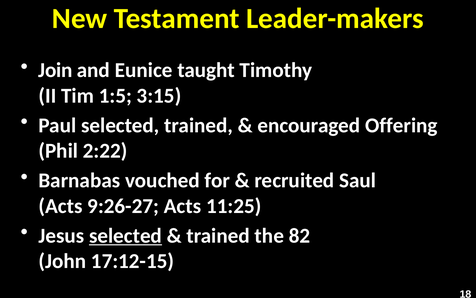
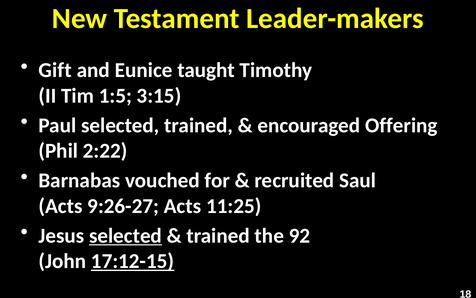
Join: Join -> Gift
82: 82 -> 92
17:12-15 underline: none -> present
